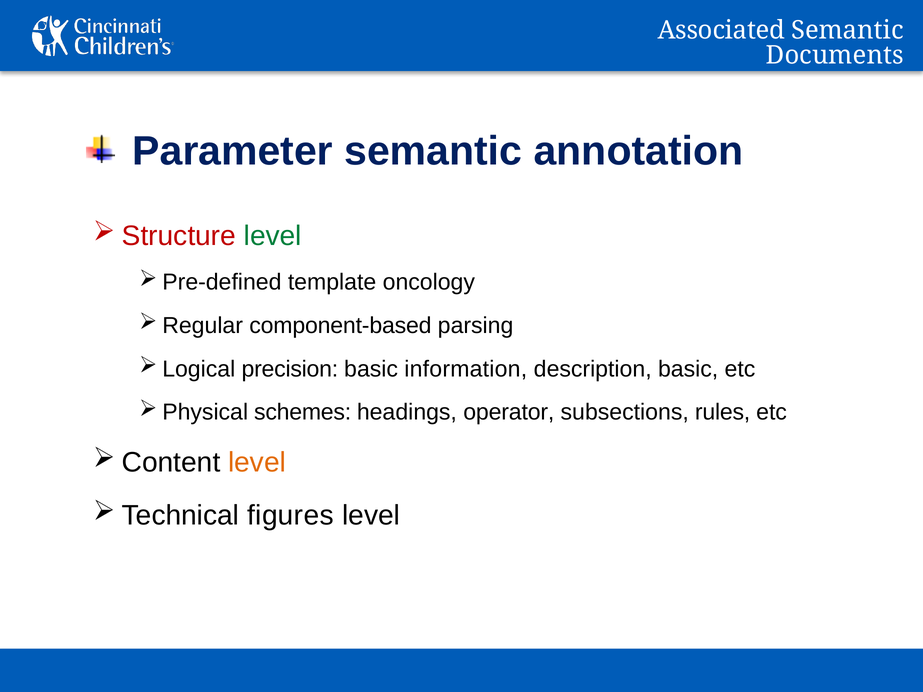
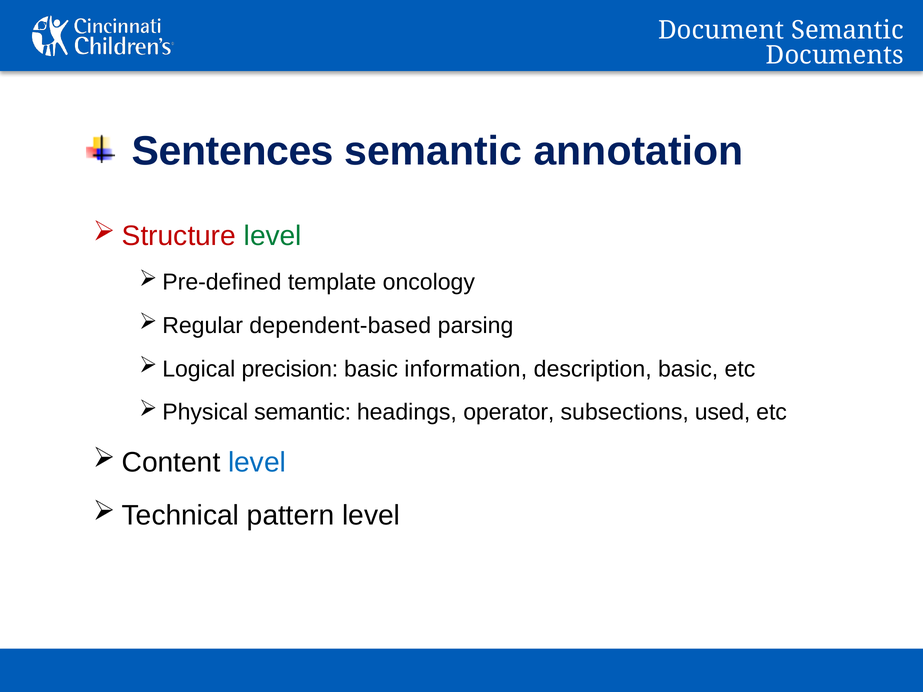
Associated: Associated -> Document
Parameter: Parameter -> Sentences
component-based: component-based -> dependent-based
schemes at (303, 412): schemes -> semantic
rules: rules -> used
level at (257, 463) colour: orange -> blue
figures: figures -> pattern
